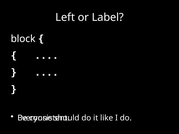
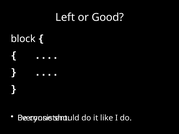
Label: Label -> Good
